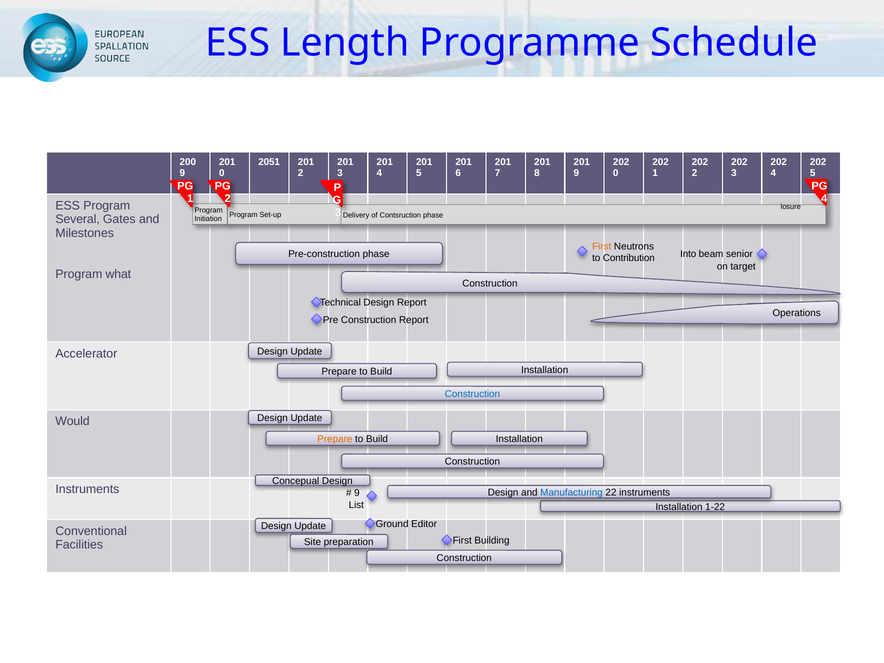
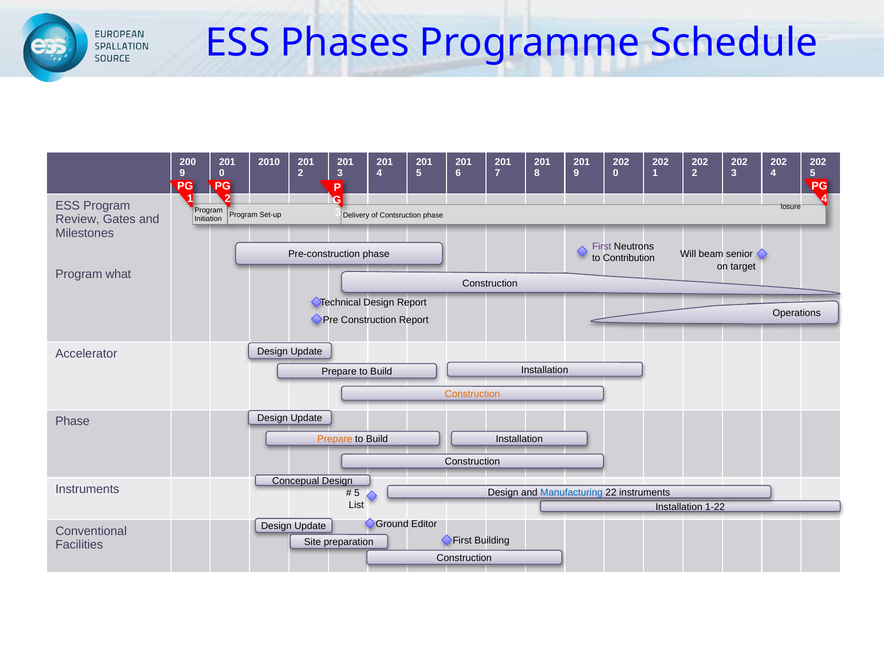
Length: Length -> Phases
2051: 2051 -> 2010
Several: Several -> Review
First at (602, 246) colour: orange -> purple
Into: Into -> Will
Construction at (472, 394) colour: blue -> orange
Would at (72, 421): Would -> Phase
9 at (357, 493): 9 -> 5
